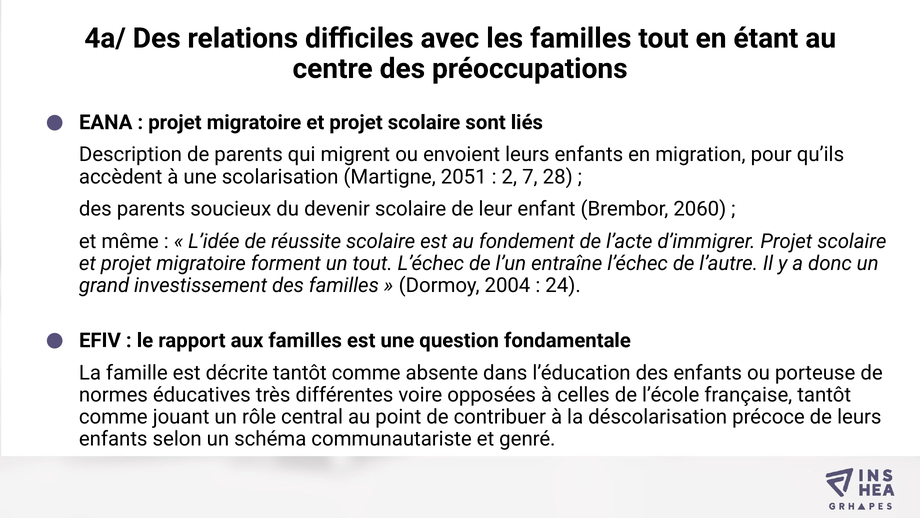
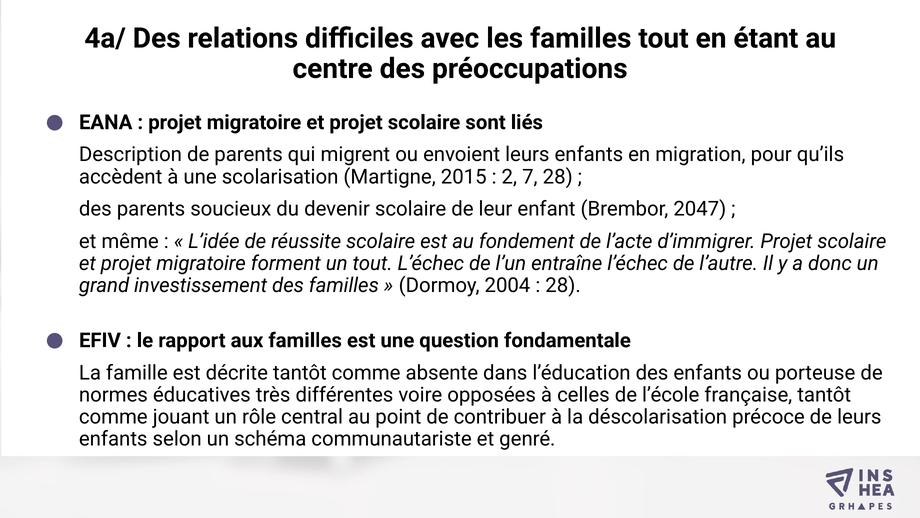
2051: 2051 -> 2015
2060: 2060 -> 2047
24 at (563, 285): 24 -> 28
